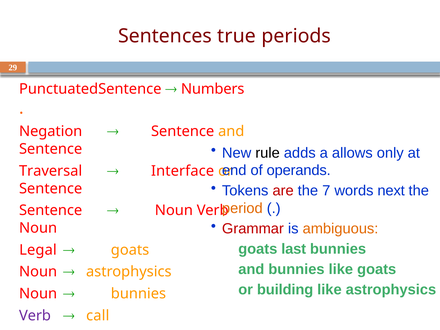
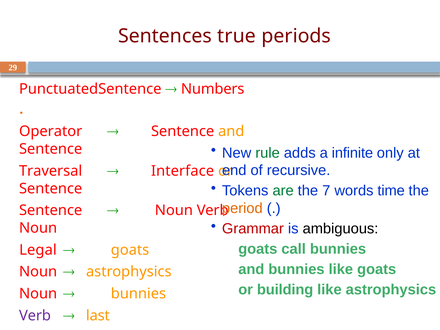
Negation: Negation -> Operator
rule colour: black -> green
allows: allows -> infinite
operands: operands -> recursive
are colour: red -> green
next: next -> time
ambiguous colour: orange -> black
last: last -> call
call: call -> last
